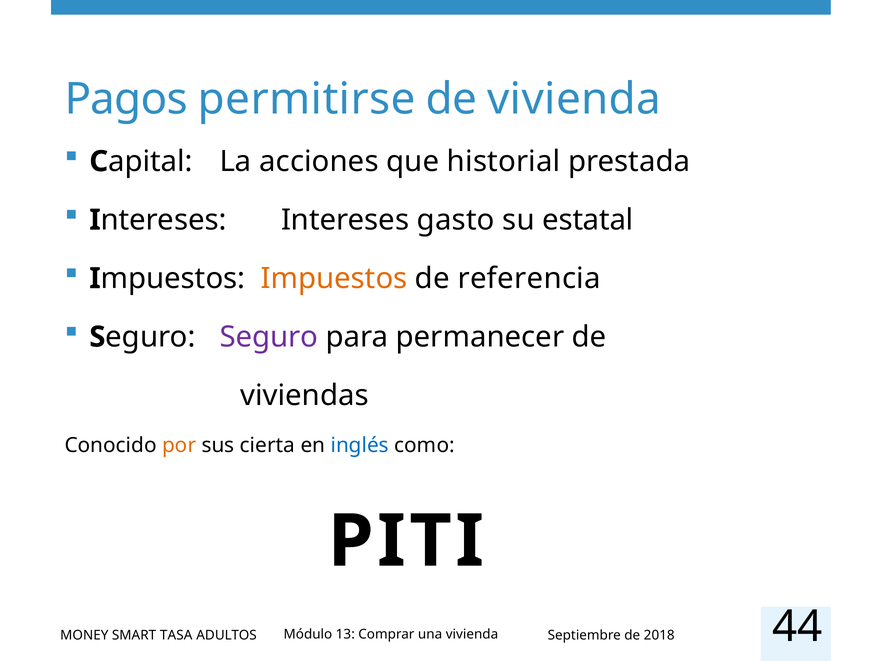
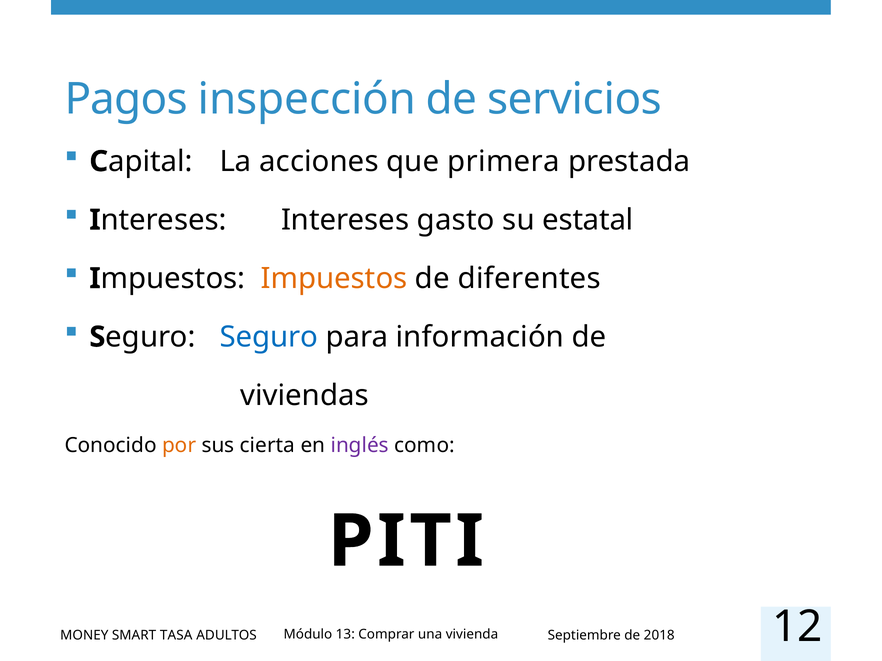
permitirse: permitirse -> inspección
de vivienda: vivienda -> servicios
historial: historial -> primera
referencia: referencia -> diferentes
Seguro colour: purple -> blue
permanecer: permanecer -> información
inglés colour: blue -> purple
44: 44 -> 12
